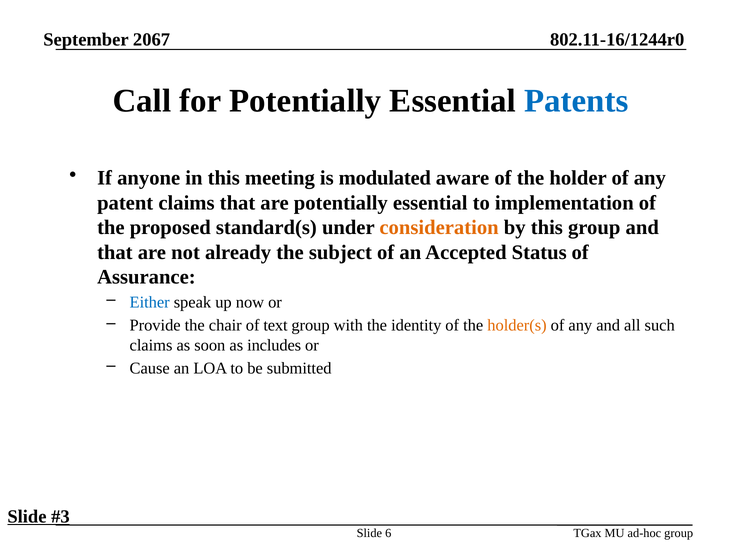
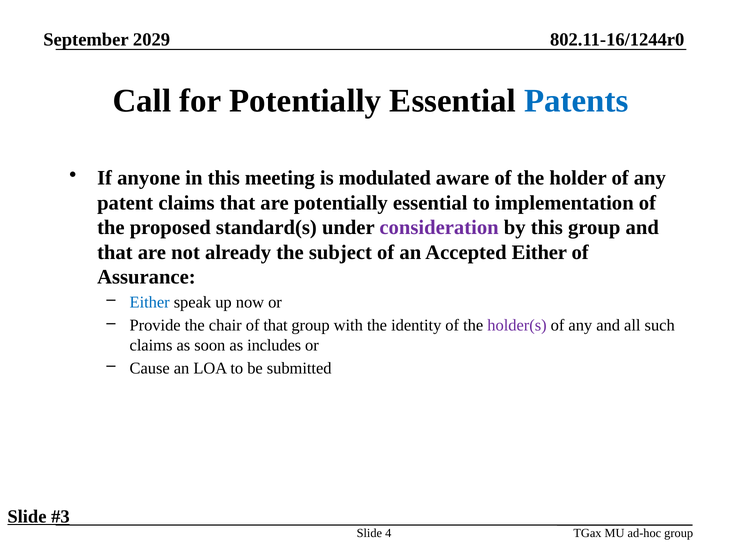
2067: 2067 -> 2029
consideration colour: orange -> purple
Accepted Status: Status -> Either
of text: text -> that
holder(s colour: orange -> purple
6: 6 -> 4
